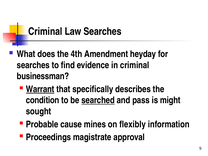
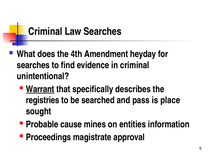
businessman: businessman -> unintentional
condition: condition -> registries
searched underline: present -> none
might: might -> place
flexibly: flexibly -> entities
